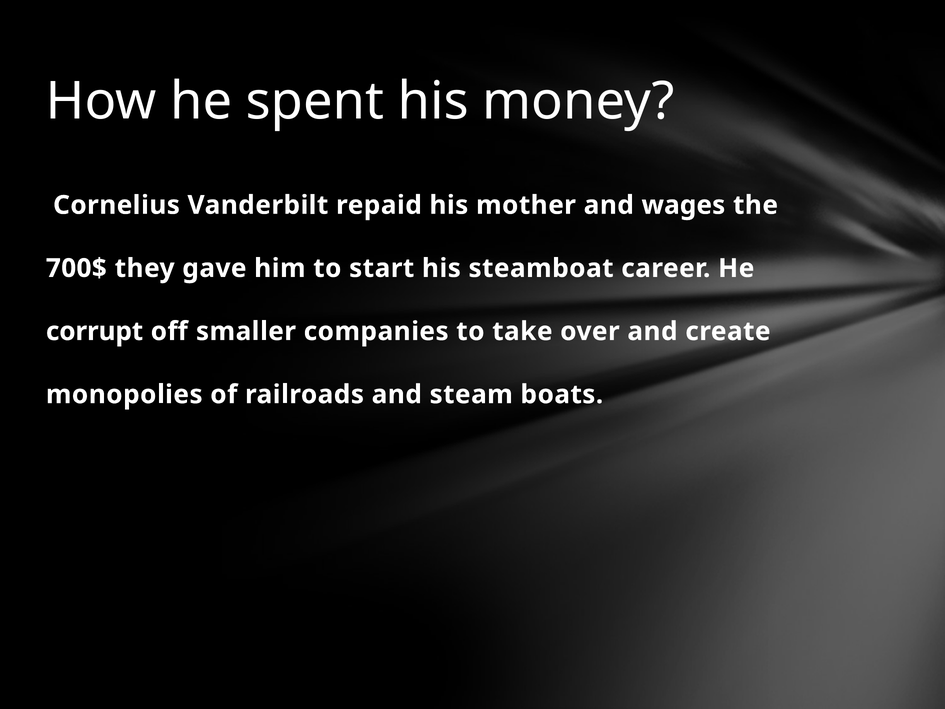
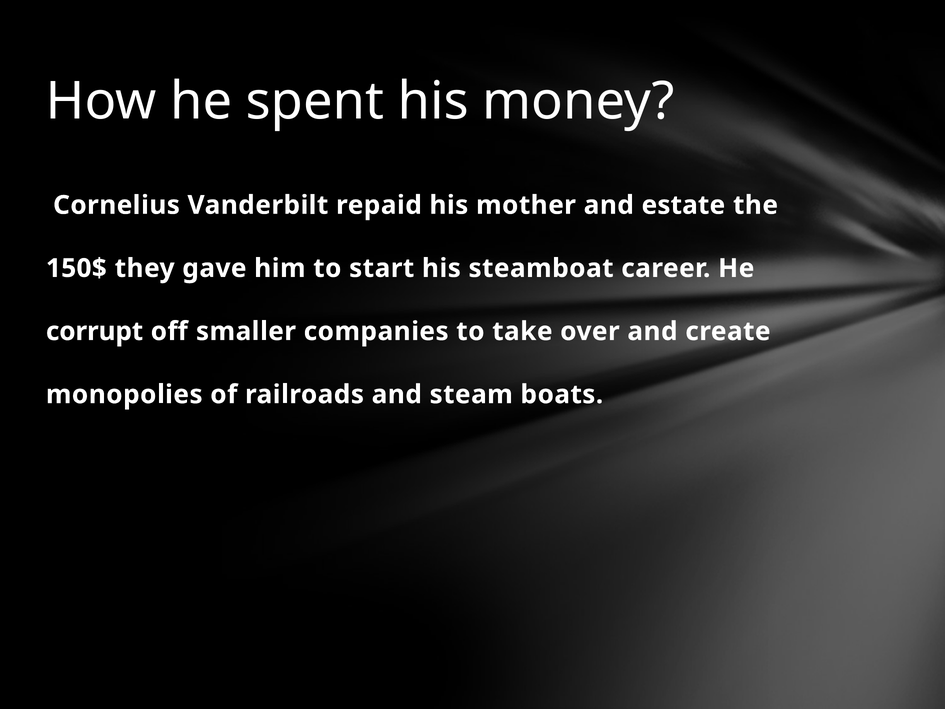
wages: wages -> estate
700$: 700$ -> 150$
